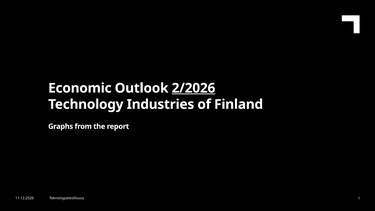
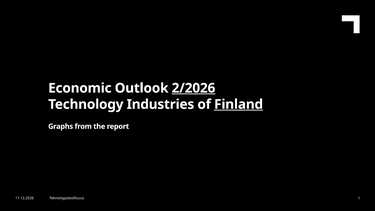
Finland underline: none -> present
